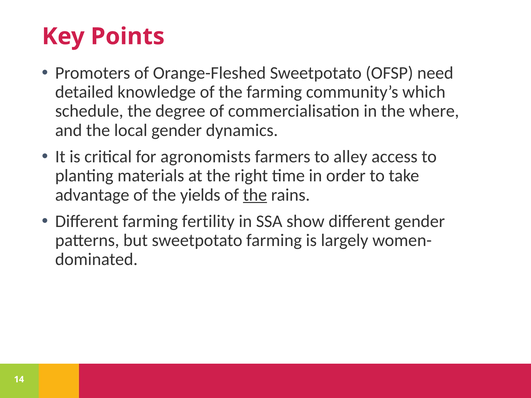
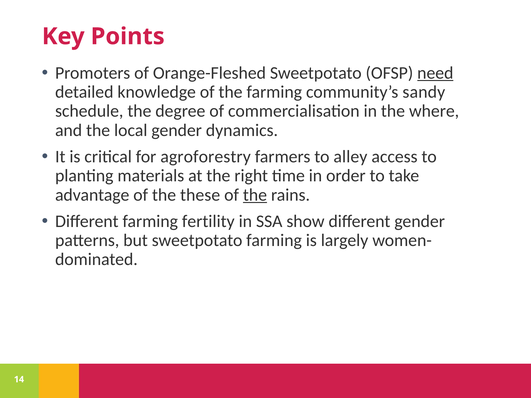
need underline: none -> present
which: which -> sandy
agronomists: agronomists -> agroforestry
yields: yields -> these
